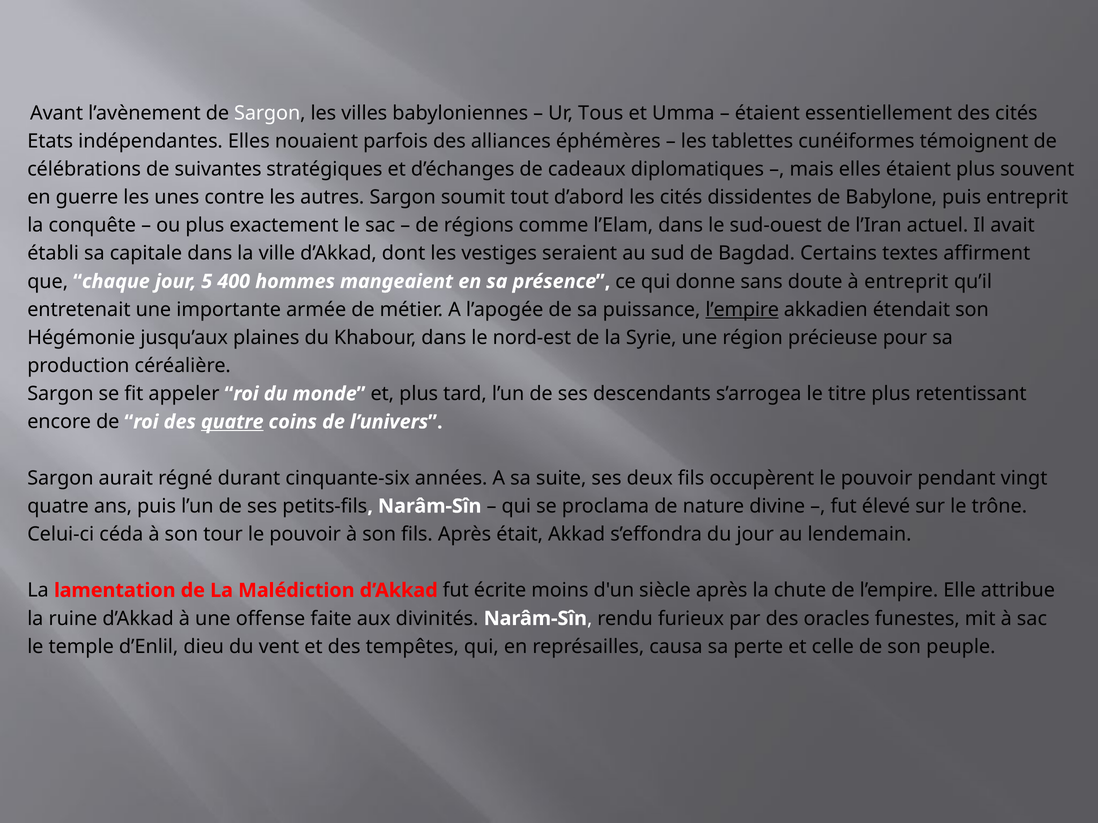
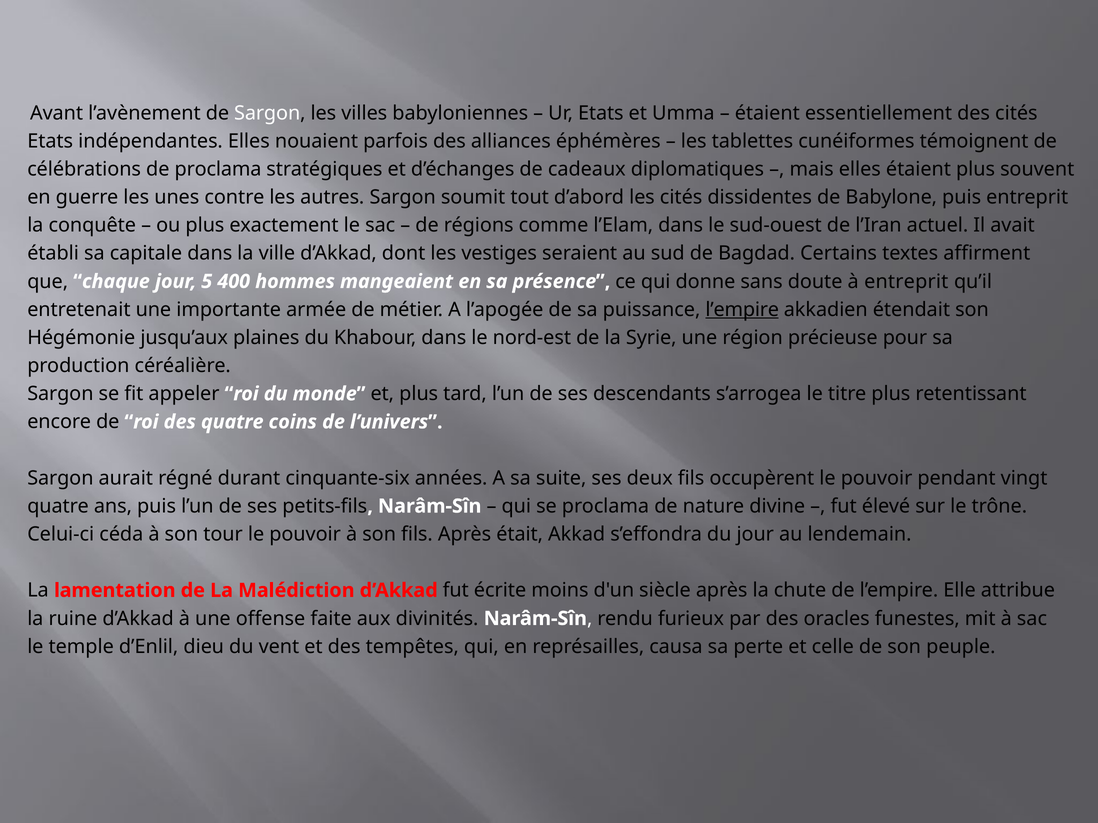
Ur Tous: Tous -> Etats
de suivantes: suivantes -> proclama
quatre at (232, 422) underline: present -> none
